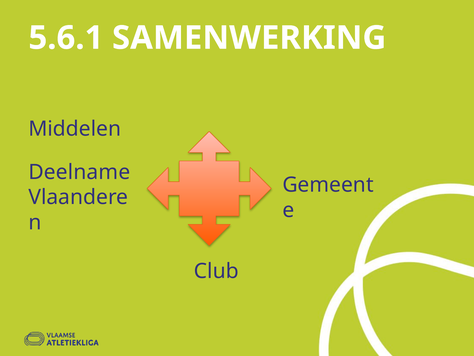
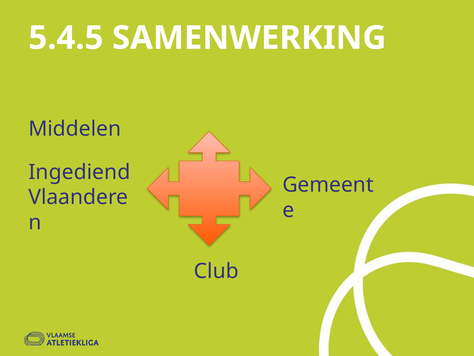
5.6.1: 5.6.1 -> 5.4.5
Deelname: Deelname -> Ingediend
